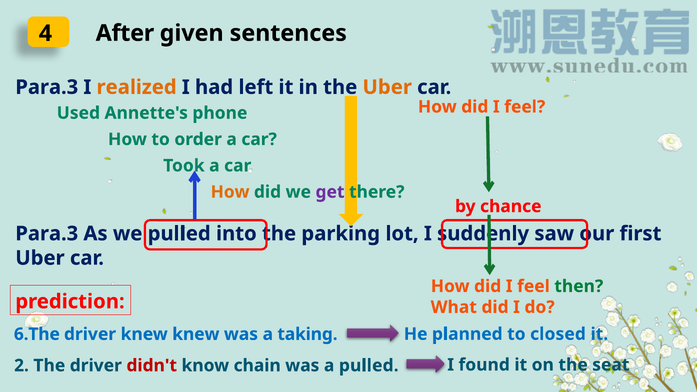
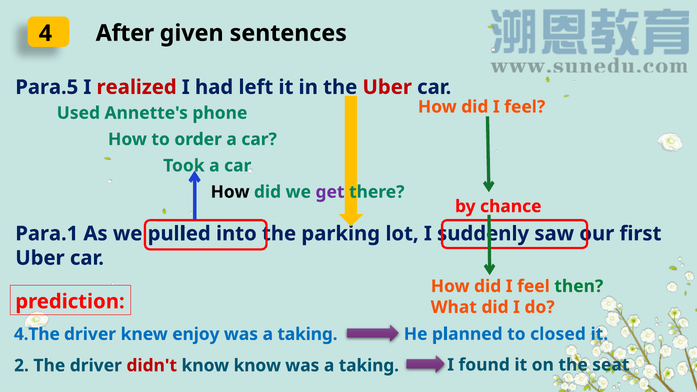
Para.3 at (47, 87): Para.3 -> Para.5
realized colour: orange -> red
Uber at (387, 87) colour: orange -> red
How at (230, 192) colour: orange -> black
Para.3 at (47, 234): Para.3 -> Para.1
6.The: 6.The -> 4.The
knew knew: knew -> enjoy
know chain: chain -> know
pulled at (369, 366): pulled -> taking
